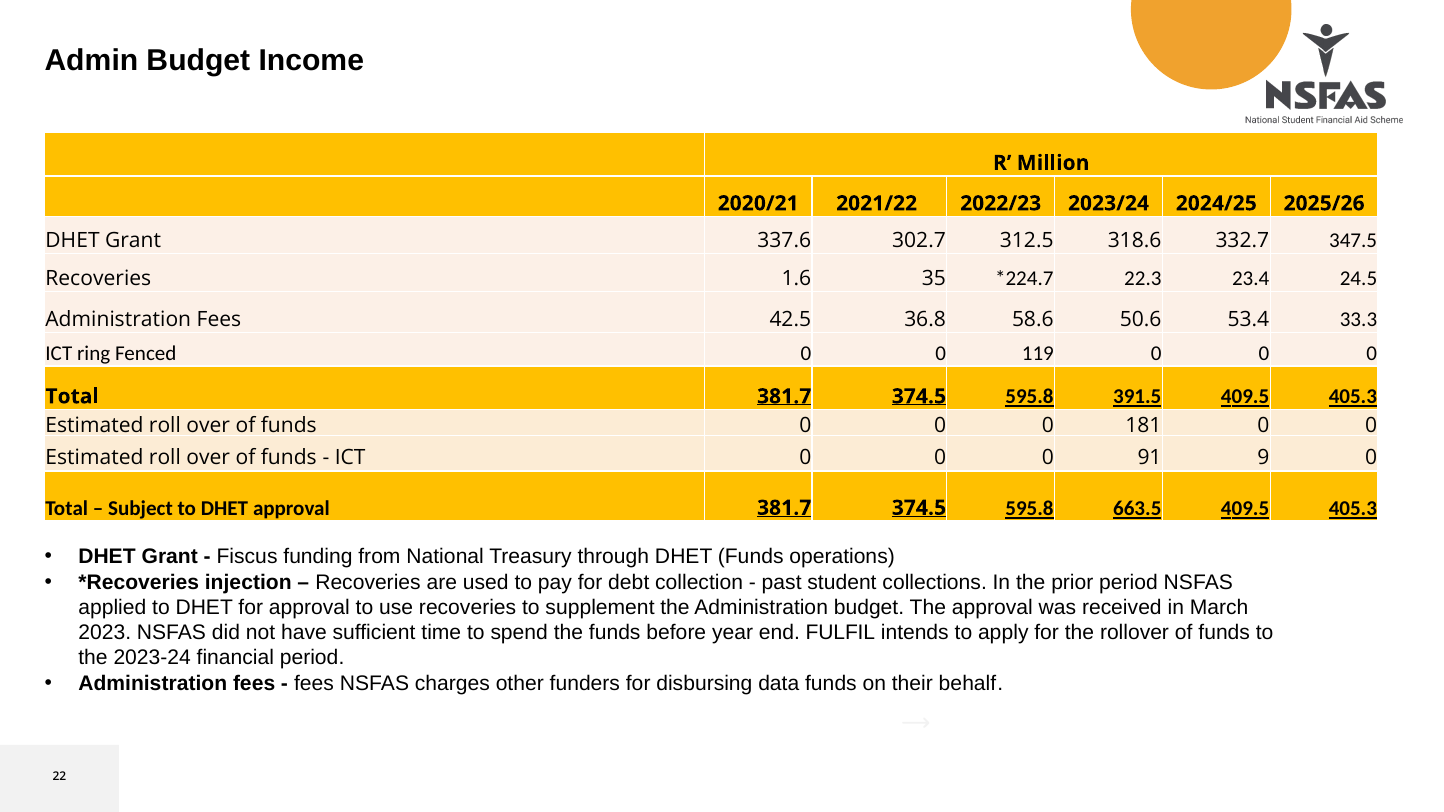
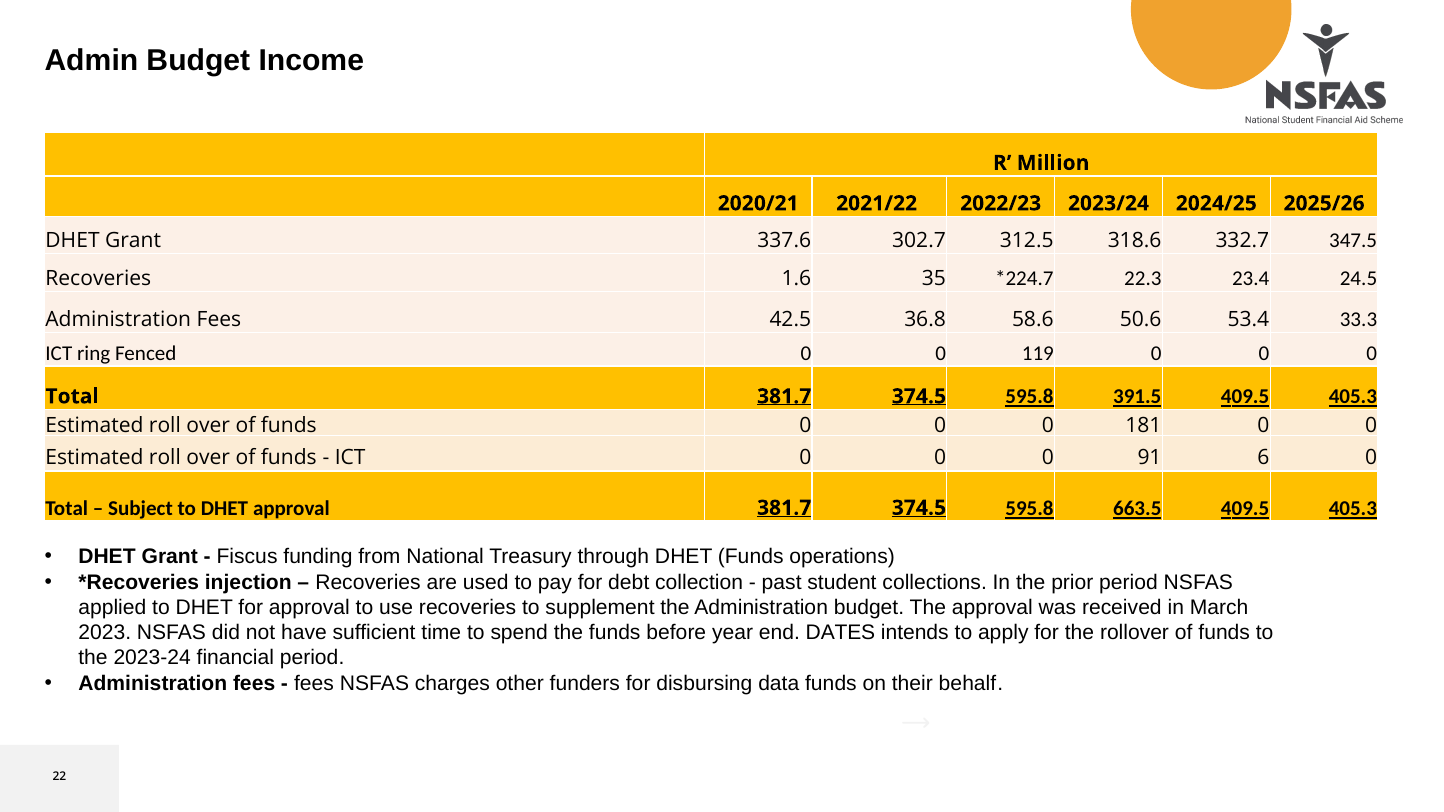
9: 9 -> 6
FULFIL: FULFIL -> DATES
